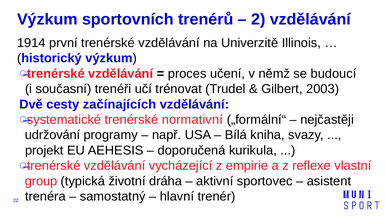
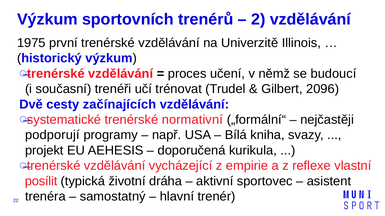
1914: 1914 -> 1975
2003: 2003 -> 2096
udržování: udržování -> podporují
group: group -> posílit
